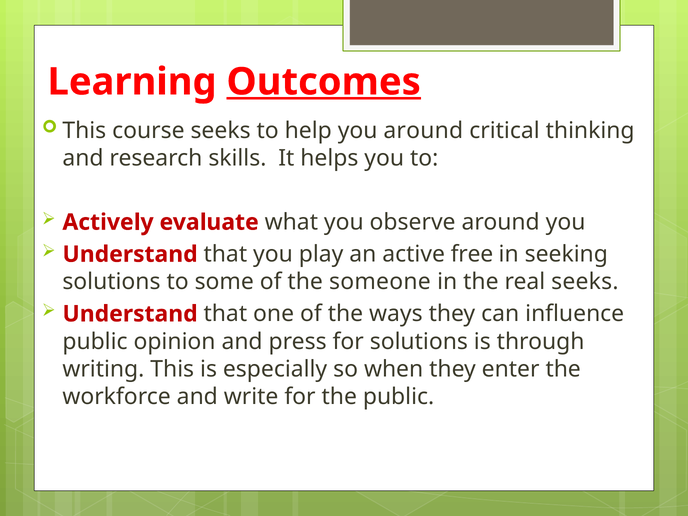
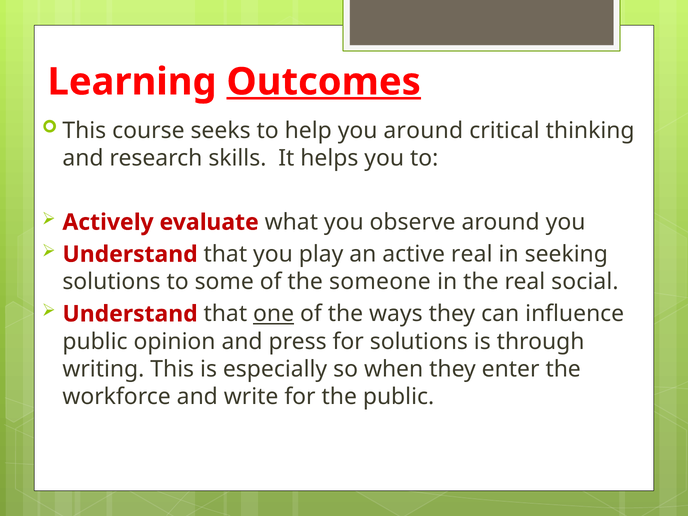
active free: free -> real
real seeks: seeks -> social
one underline: none -> present
